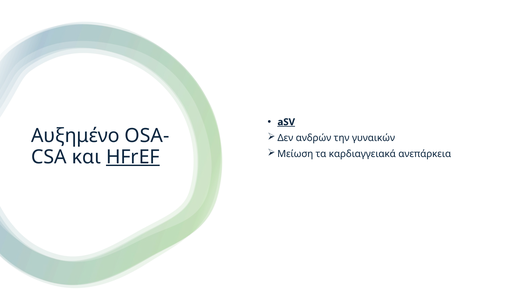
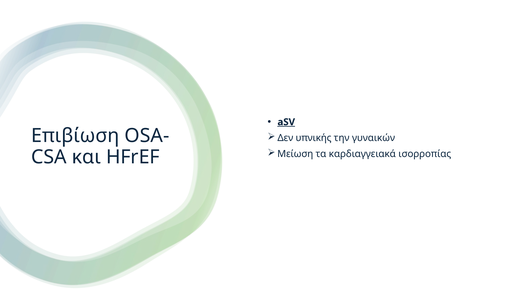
Αυξημένο: Αυξημένο -> Επιβίωση
ανδρών: ανδρών -> υπνικής
ανεπάρκεια: ανεπάρκεια -> ισορροπίας
HFrEF underline: present -> none
